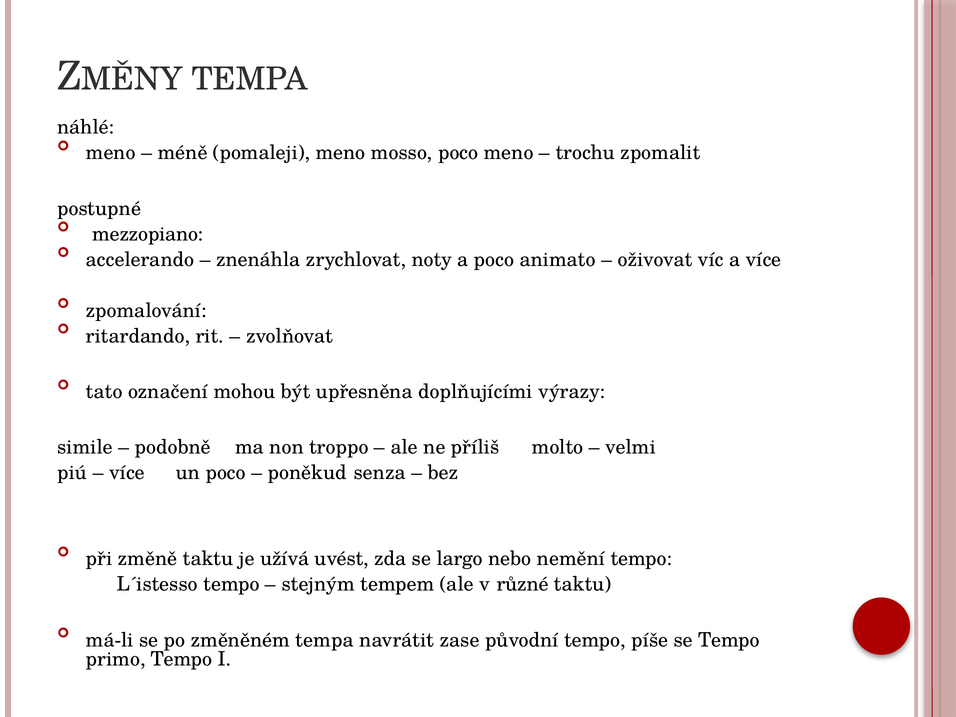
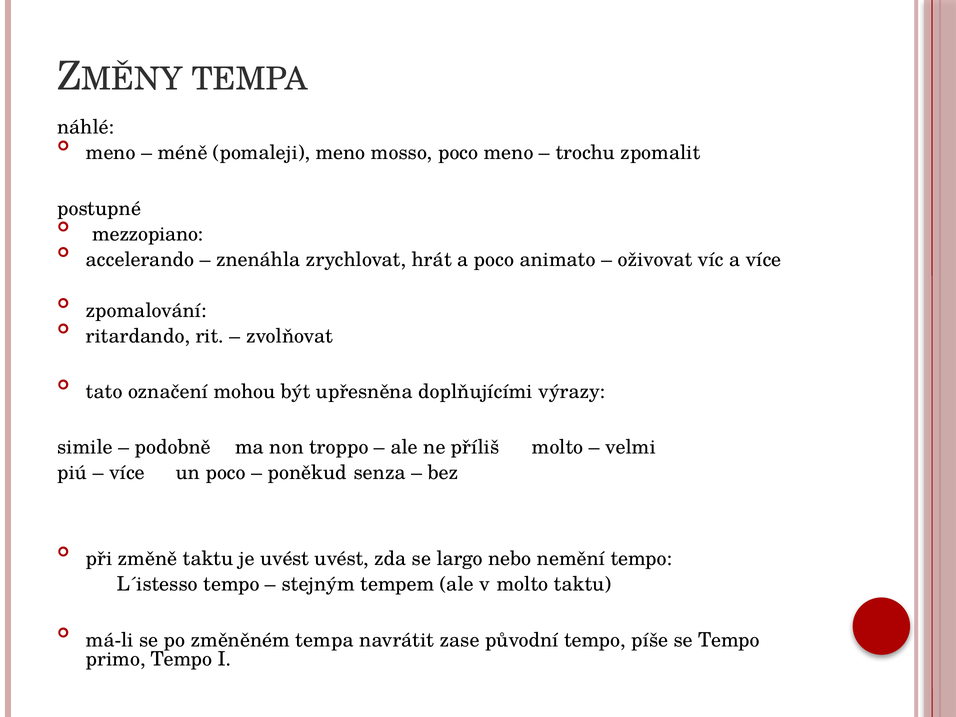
noty: noty -> hrát
je užívá: užívá -> uvést
v různé: různé -> molto
